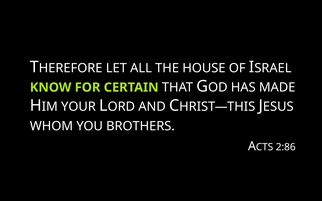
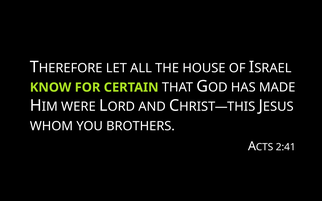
YOUR: YOUR -> WERE
2:86: 2:86 -> 2:41
